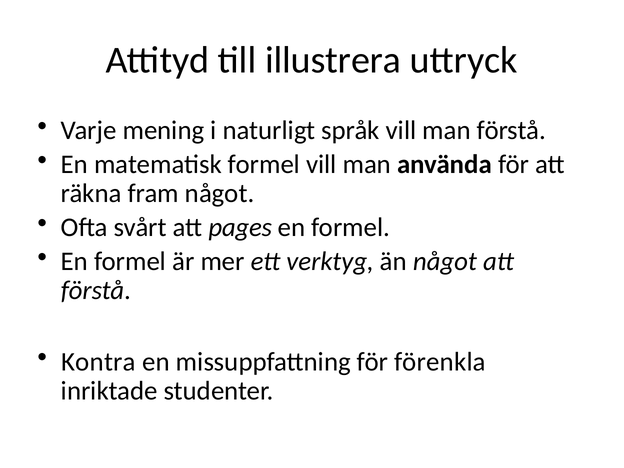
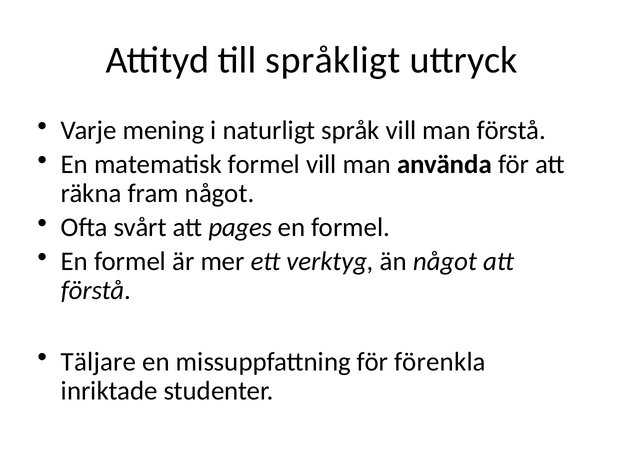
illustrera: illustrera -> språkligt
Kontra: Kontra -> Täljare
